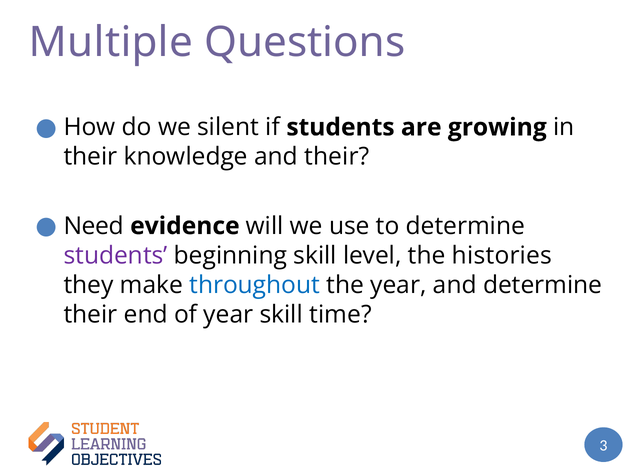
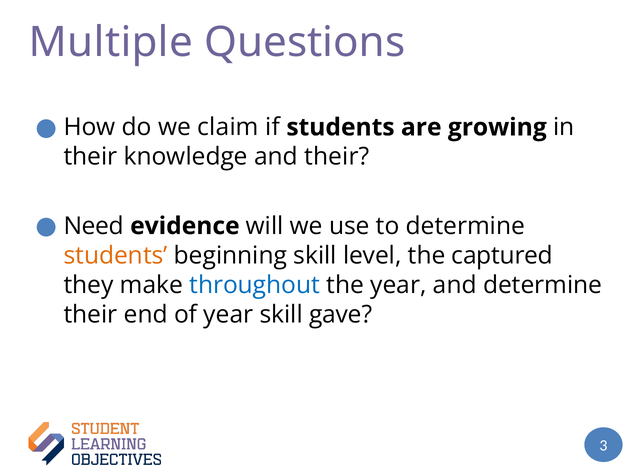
silent: silent -> claim
students at (116, 256) colour: purple -> orange
histories: histories -> captured
time: time -> gave
